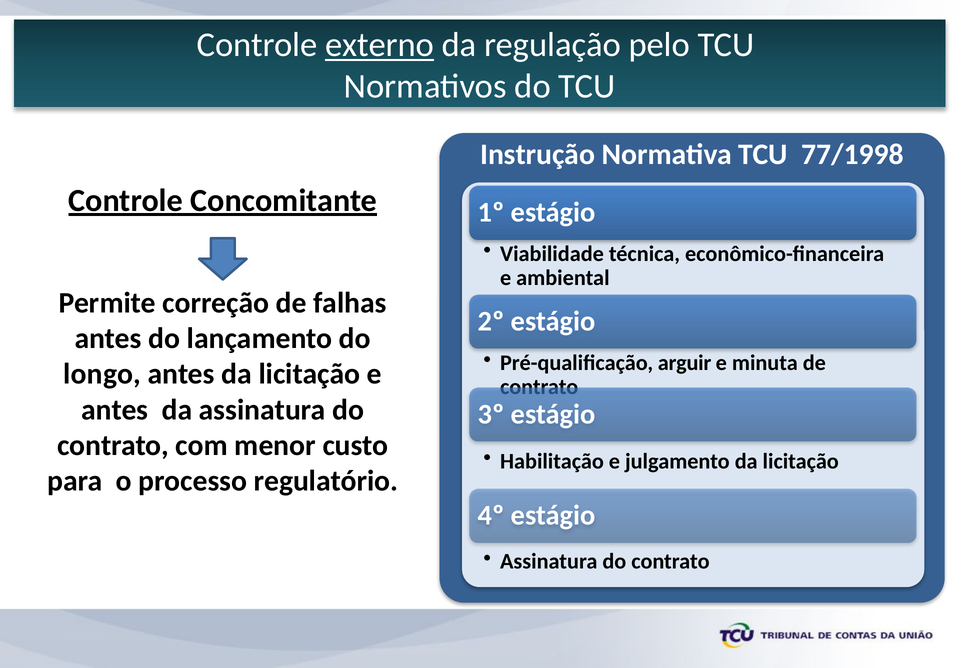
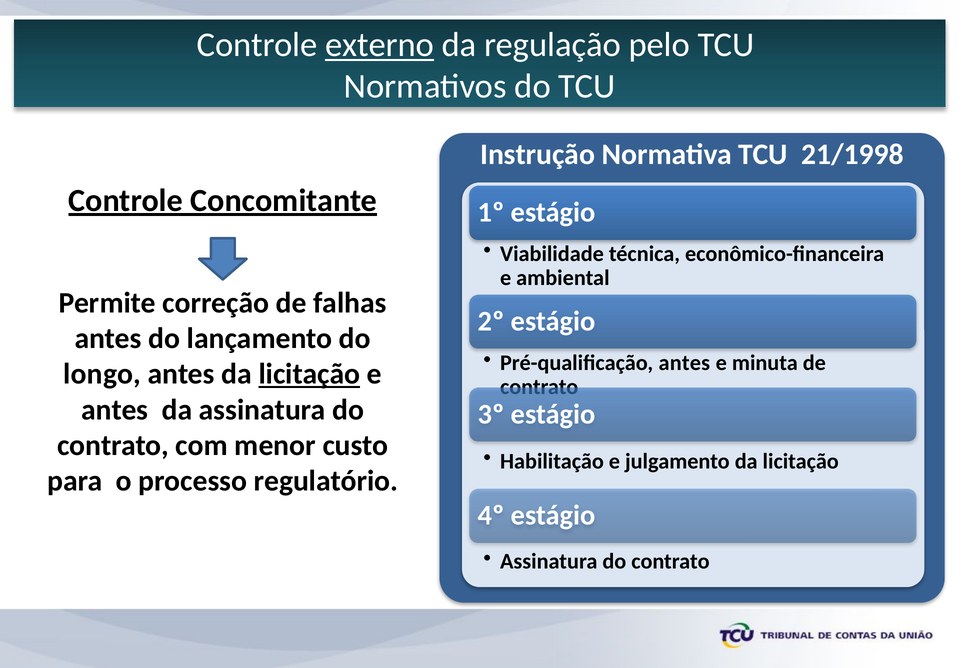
77/1998: 77/1998 -> 21/1998
arguir at (685, 363): arguir -> antes
licitação at (309, 374) underline: none -> present
